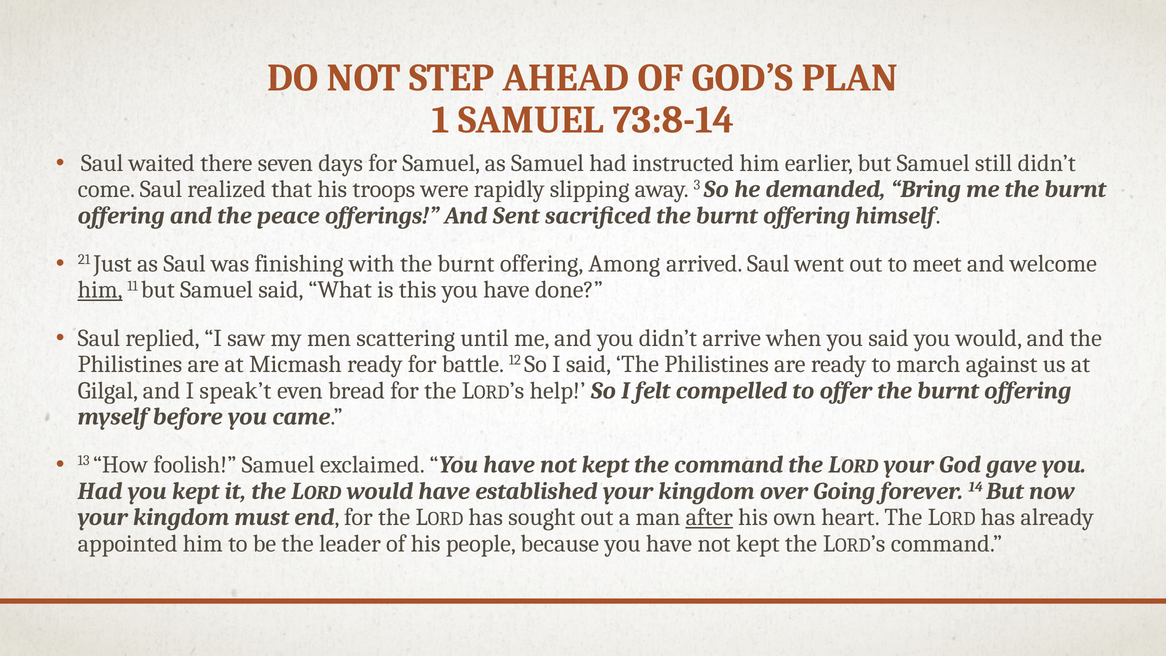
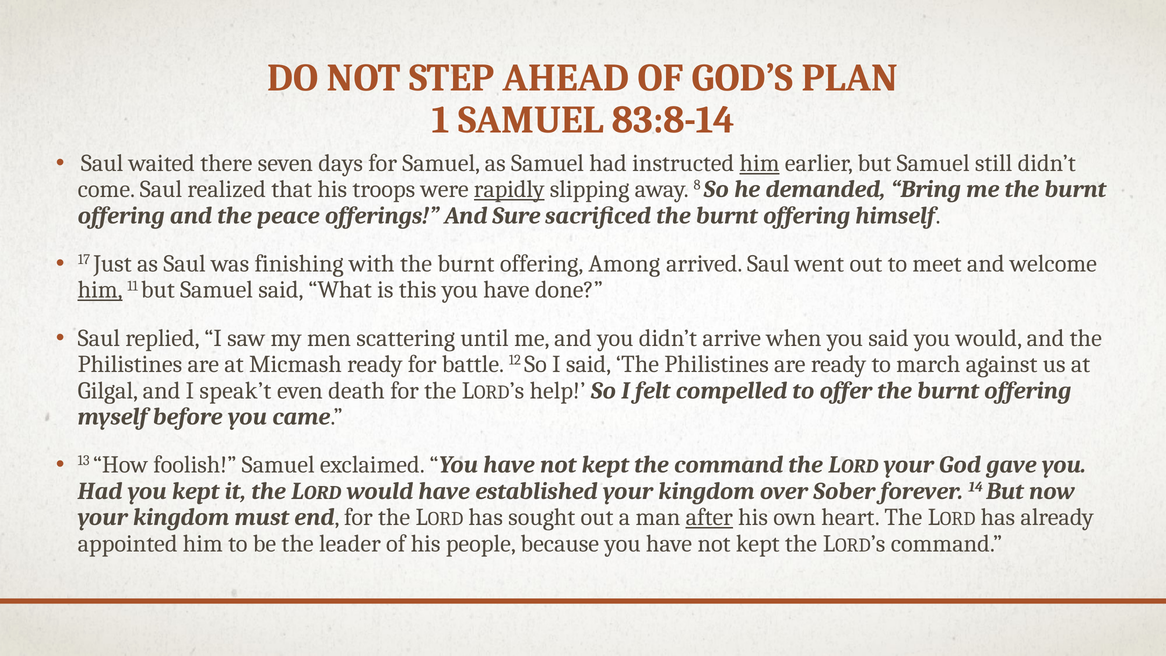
73:8-14: 73:8-14 -> 83:8-14
him at (760, 163) underline: none -> present
rapidly underline: none -> present
3: 3 -> 8
Sent: Sent -> Sure
21: 21 -> 17
bread: bread -> death
Going: Going -> Sober
